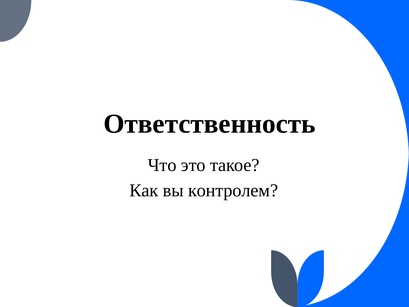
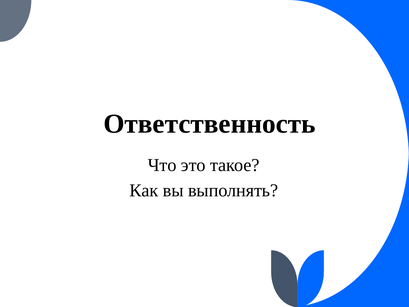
контролем: контролем -> выполнять
